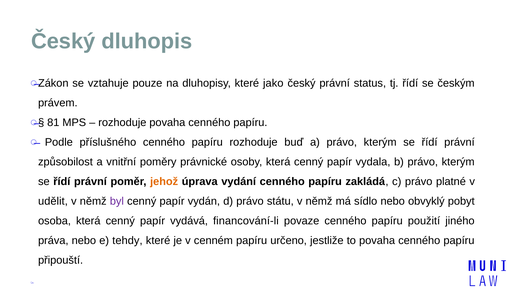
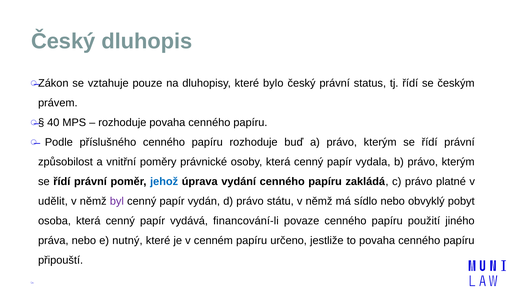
jako: jako -> bylo
81: 81 -> 40
jehož colour: orange -> blue
tehdy: tehdy -> nutný
